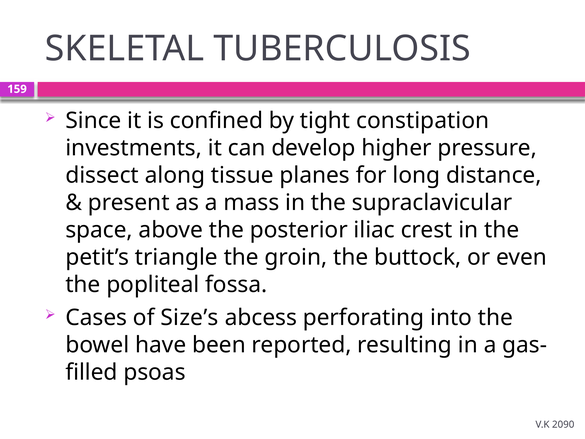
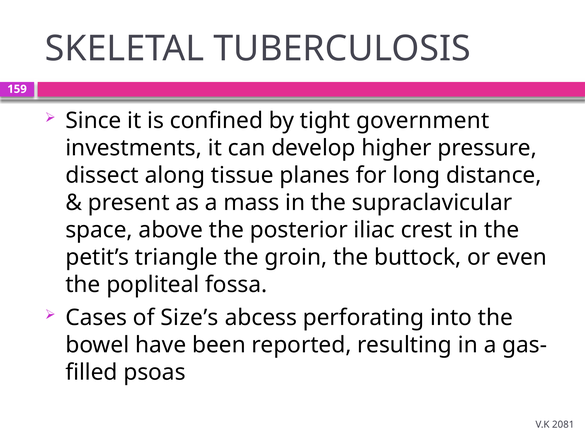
constipation: constipation -> government
2090: 2090 -> 2081
